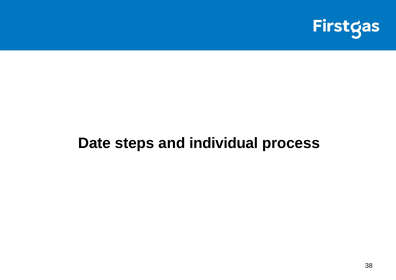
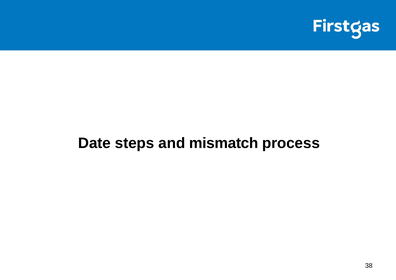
individual: individual -> mismatch
